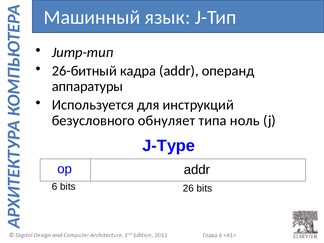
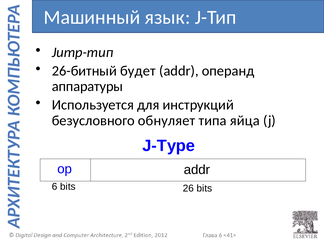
кадра: кадра -> будет
ноль: ноль -> яйца
